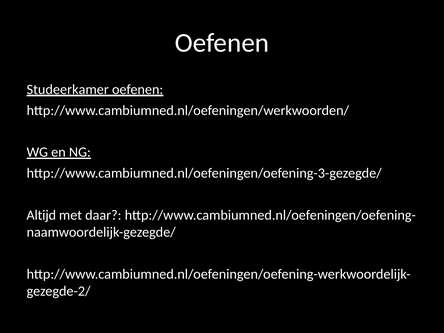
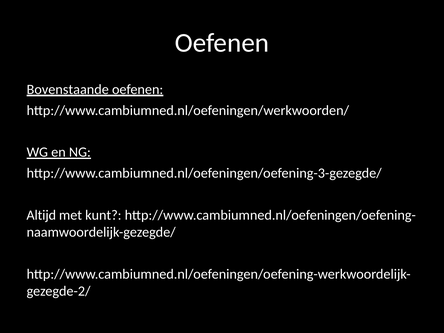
Studeerkamer: Studeerkamer -> Bovenstaande
daar: daar -> kunt
